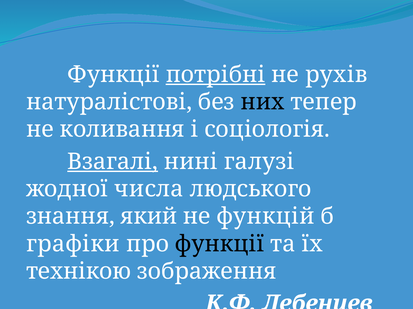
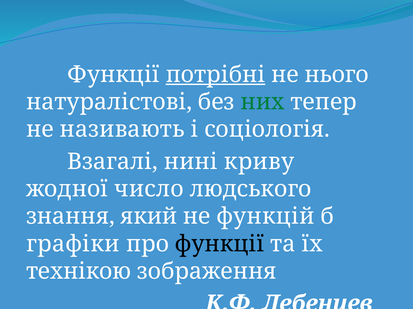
рухів: рухів -> нього
них colour: black -> green
коливання: коливання -> називають
Взагалі underline: present -> none
галузі: галузі -> криву
числа: числа -> число
